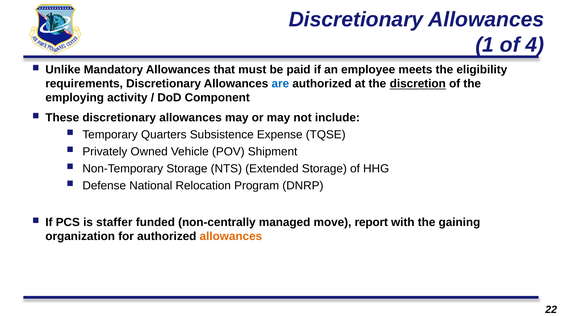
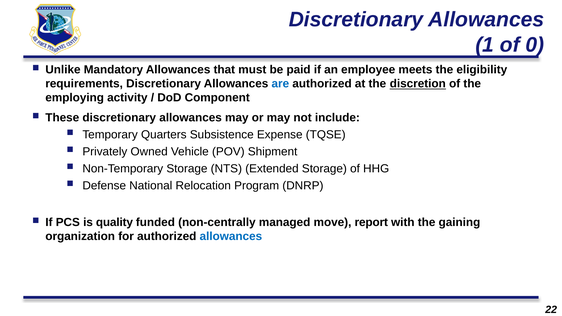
4: 4 -> 0
staffer: staffer -> quality
allowances at (231, 237) colour: orange -> blue
